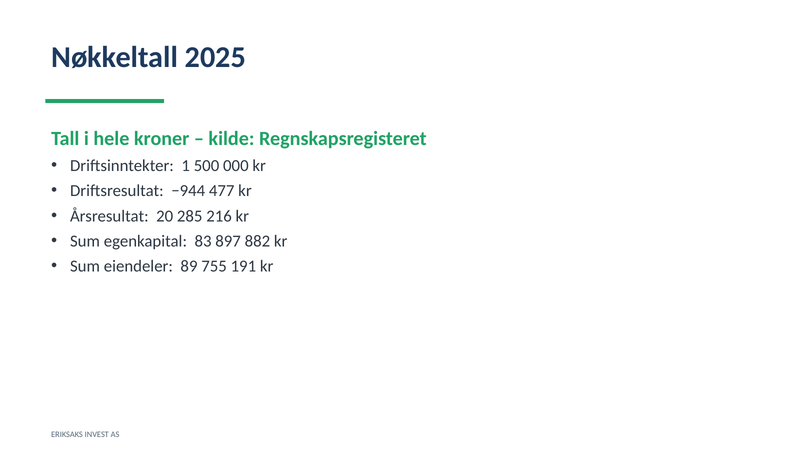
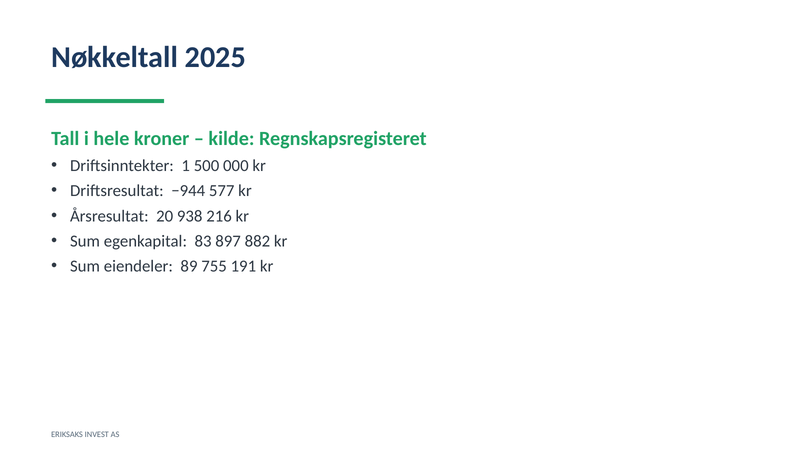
477: 477 -> 577
285: 285 -> 938
